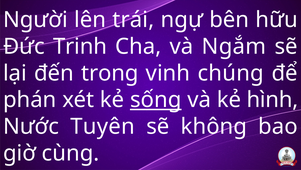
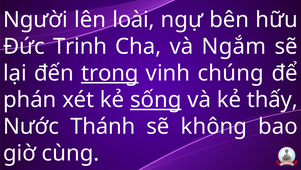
trái: trái -> loài
trong underline: none -> present
hình: hình -> thấy
Tuyên: Tuyên -> Thánh
